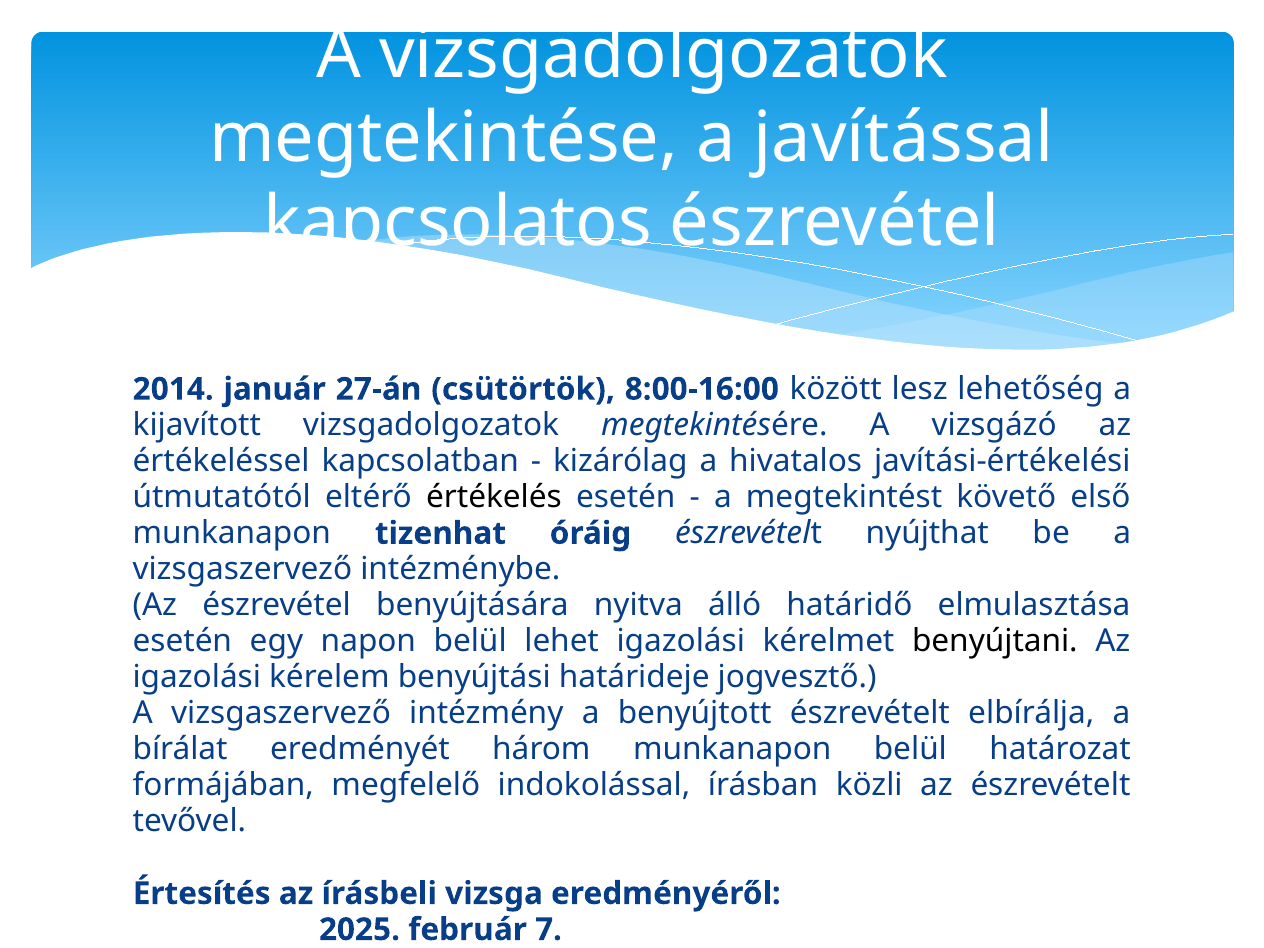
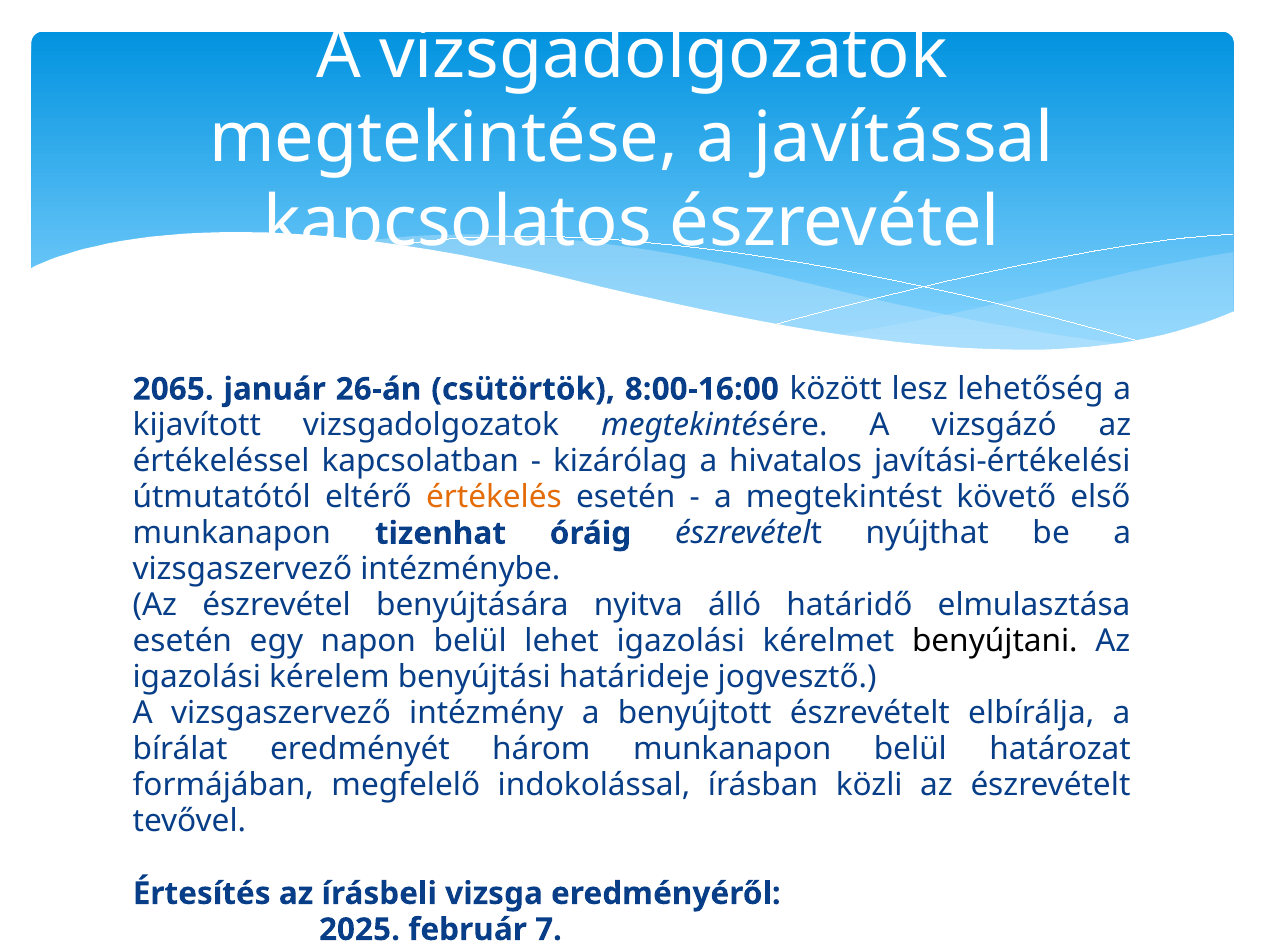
2014: 2014 -> 2065
27-án: 27-án -> 26-án
értékelés colour: black -> orange
